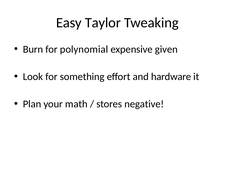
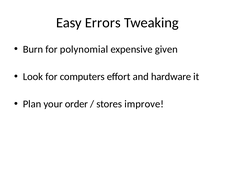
Taylor: Taylor -> Errors
something: something -> computers
math: math -> order
negative: negative -> improve
